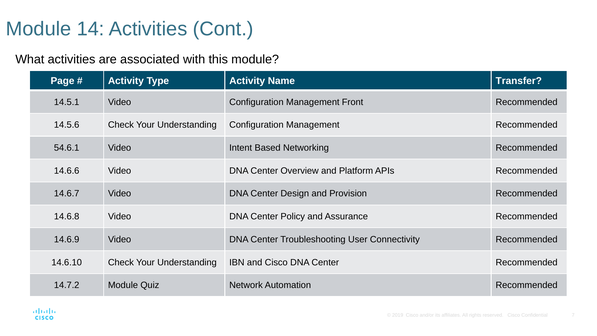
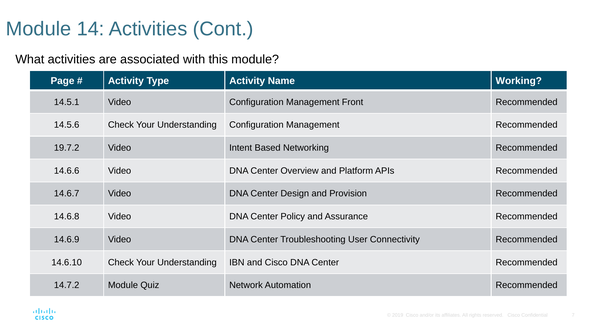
Transfer: Transfer -> Working
54.6.1: 54.6.1 -> 19.7.2
